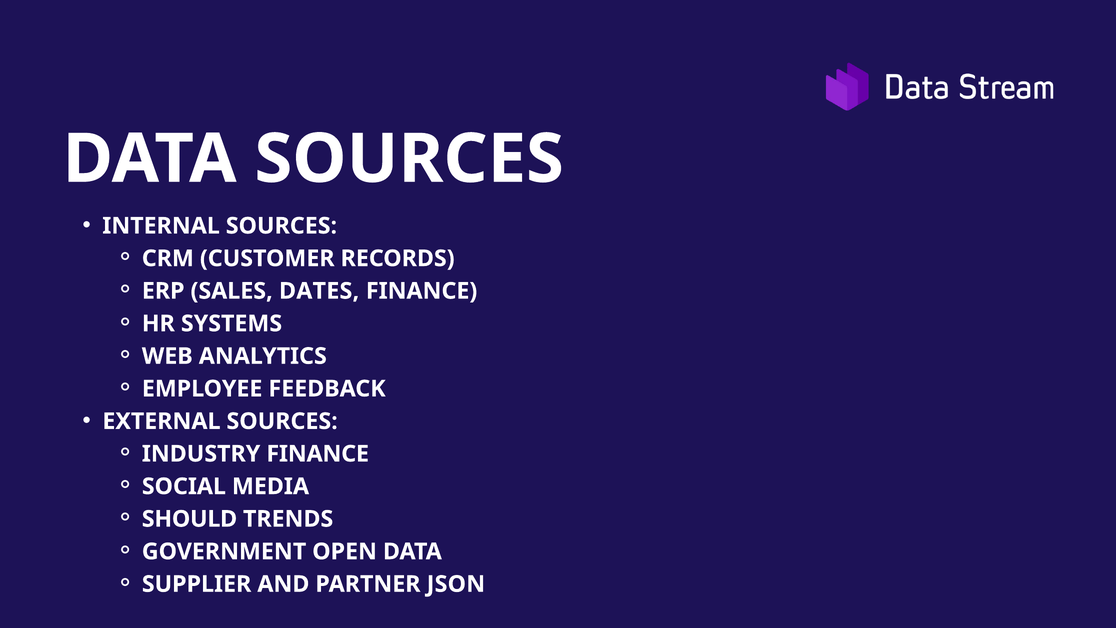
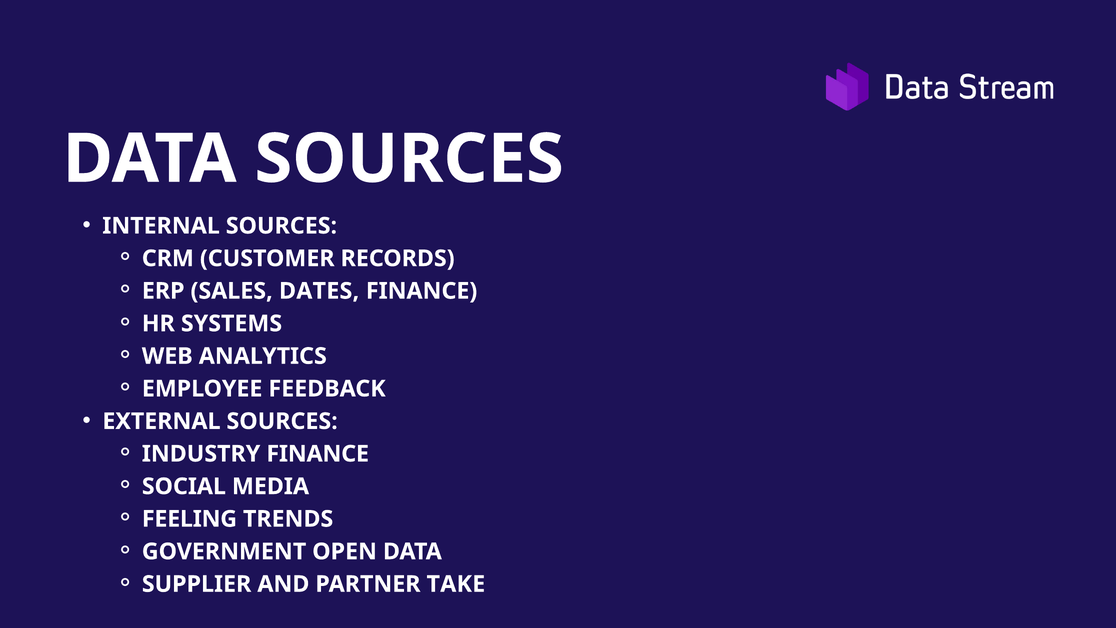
SHOULD: SHOULD -> FEELING
JSON: JSON -> TAKE
